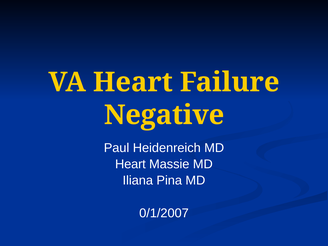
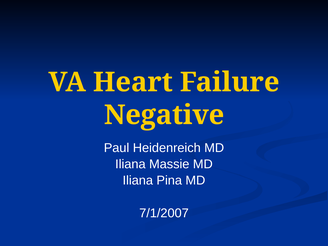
Heart at (130, 164): Heart -> Iliana
0/1/2007: 0/1/2007 -> 7/1/2007
